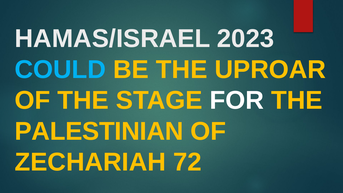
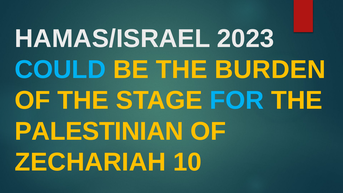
UPROAR: UPROAR -> BURDEN
FOR colour: white -> light blue
72: 72 -> 10
